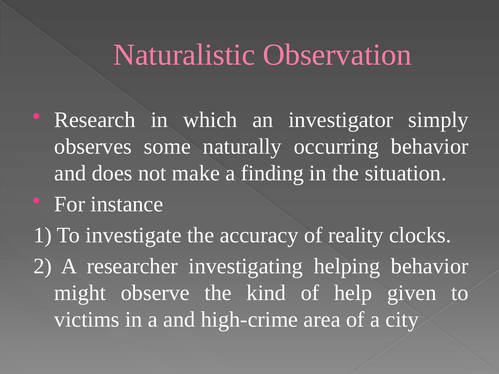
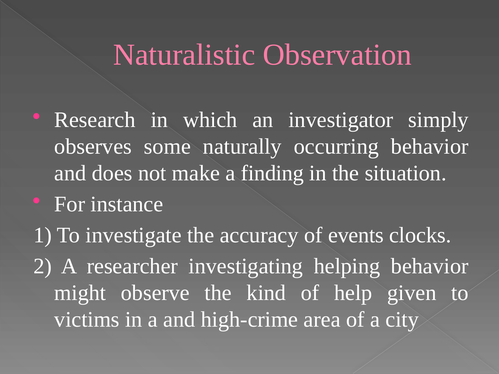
reality: reality -> events
